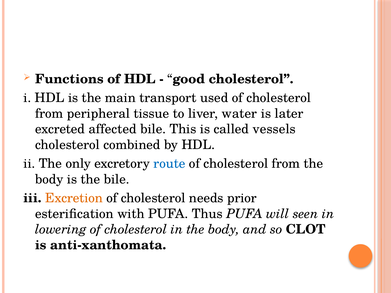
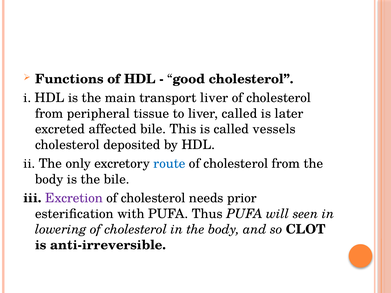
transport used: used -> liver
liver water: water -> called
combined: combined -> deposited
Excretion colour: orange -> purple
anti-xanthomata: anti-xanthomata -> anti-irreversible
